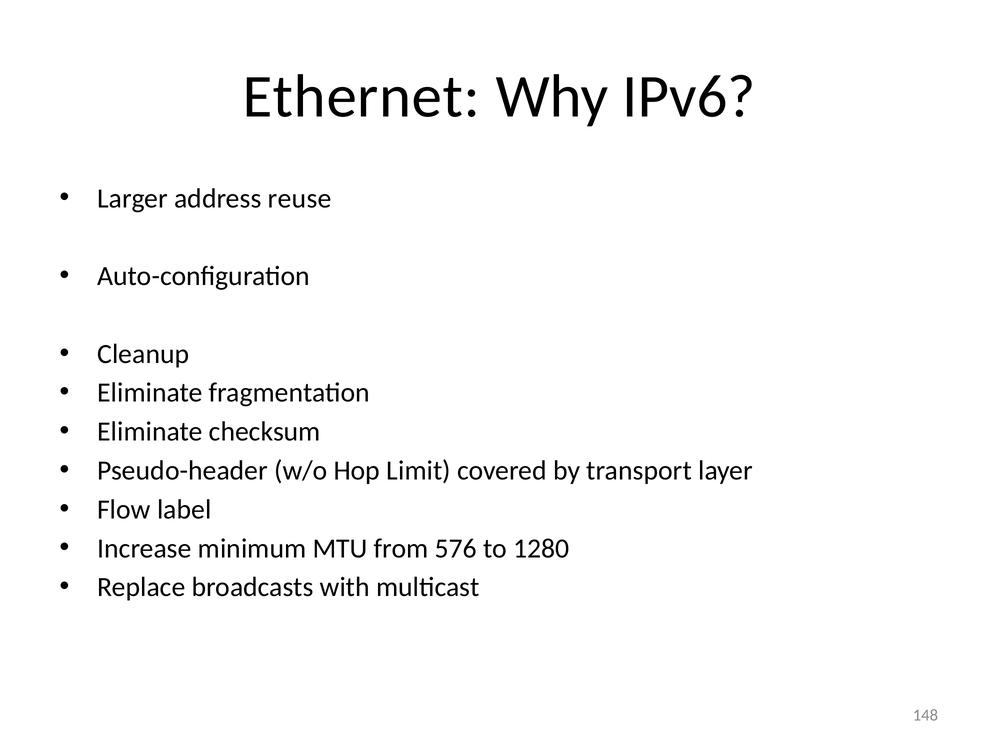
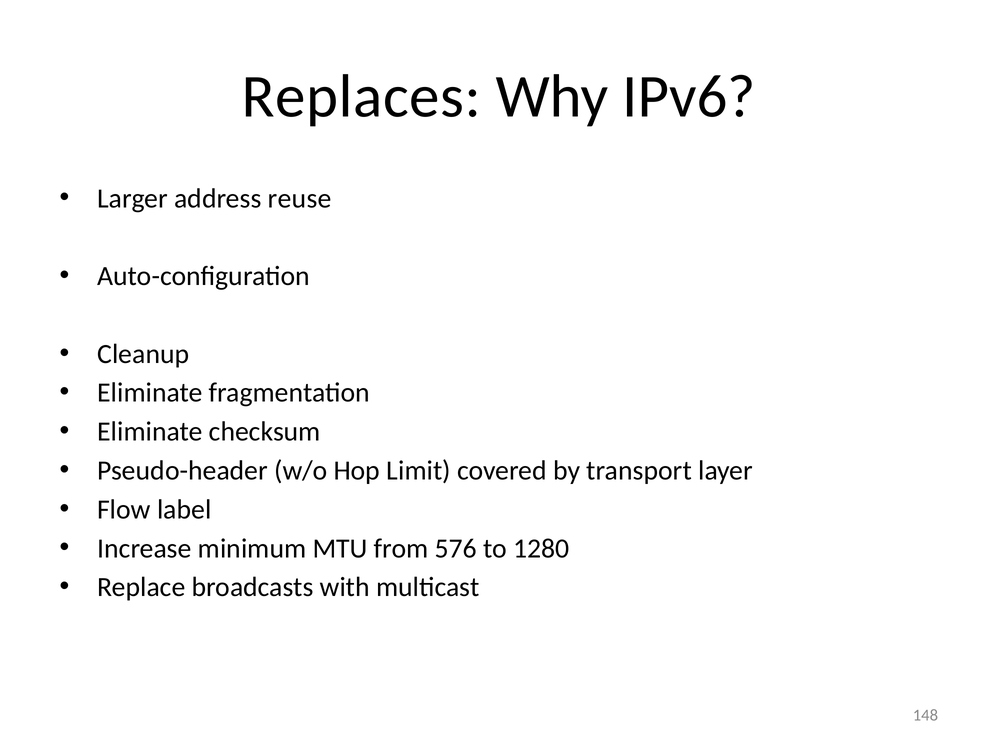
Ethernet: Ethernet -> Replaces
